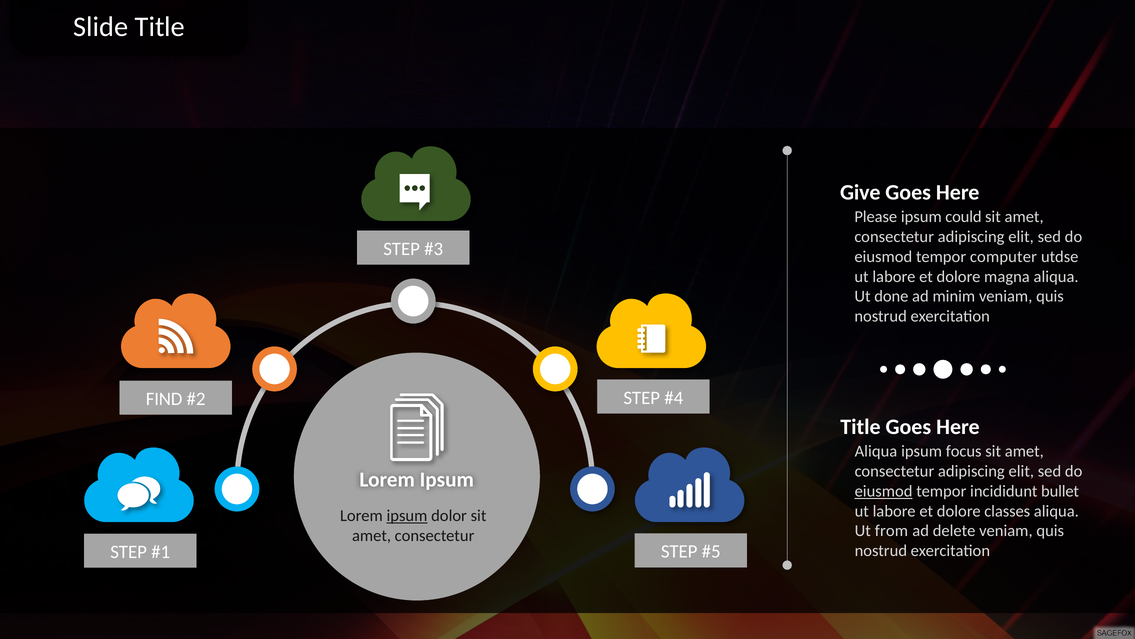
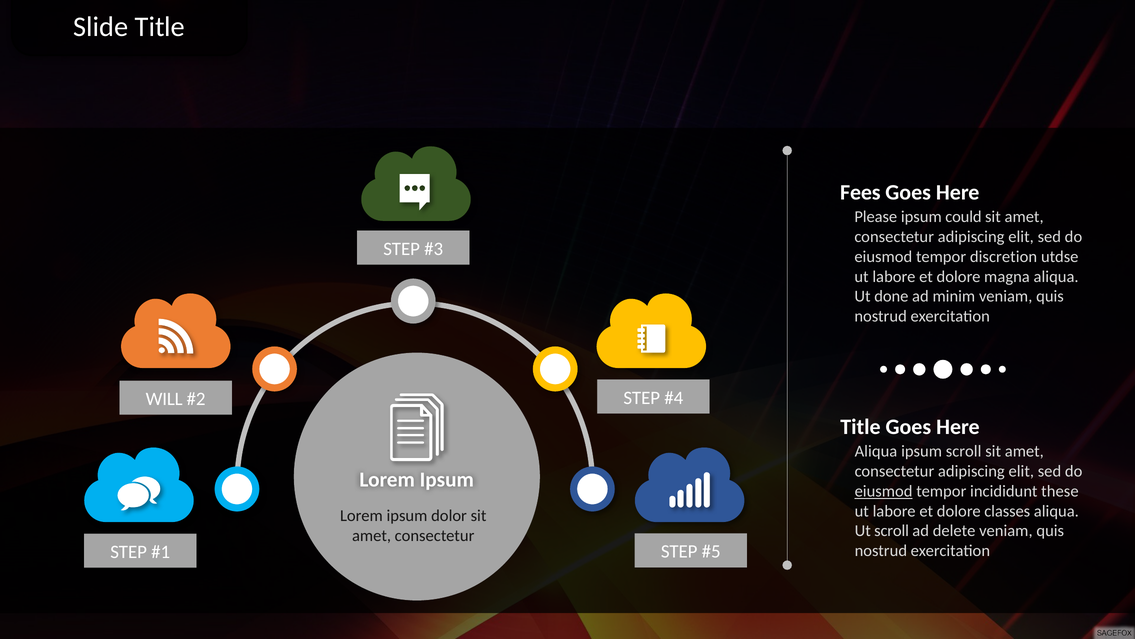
Give: Give -> Fees
computer: computer -> discretion
FIND: FIND -> WILL
ipsum focus: focus -> scroll
bullet: bullet -> these
ipsum at (407, 515) underline: present -> none
Ut from: from -> scroll
